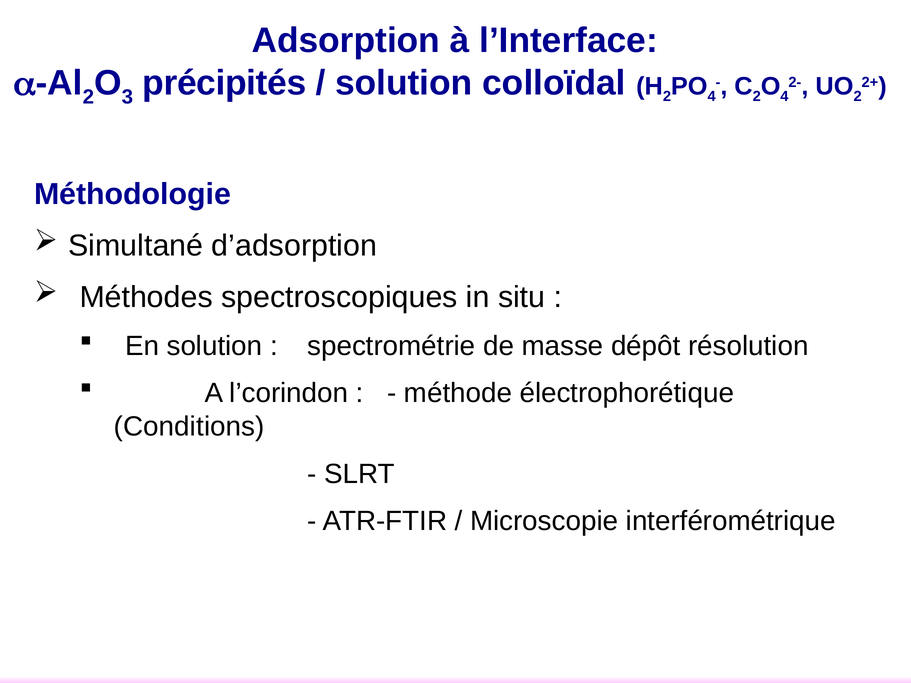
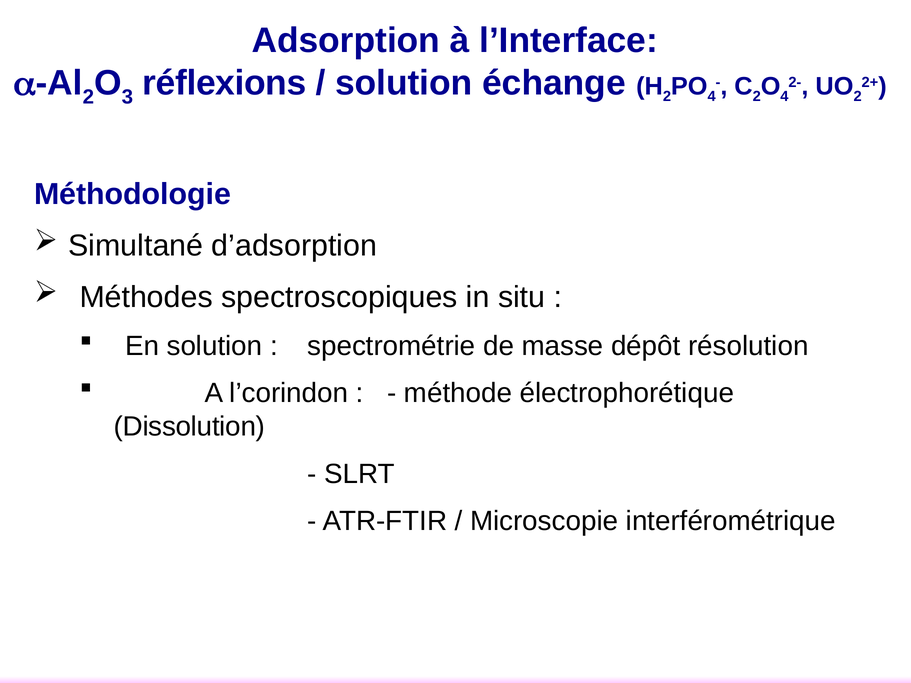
précipités: précipités -> réflexions
colloïdal: colloïdal -> échange
Conditions: Conditions -> Dissolution
